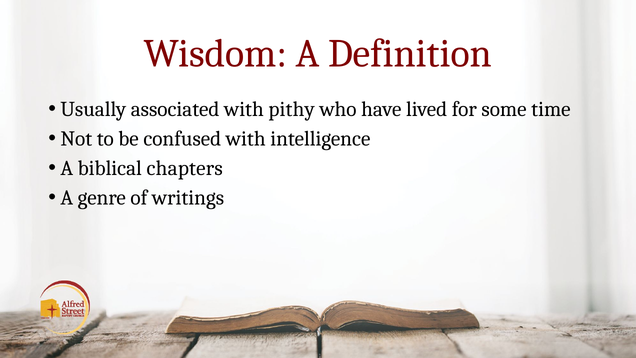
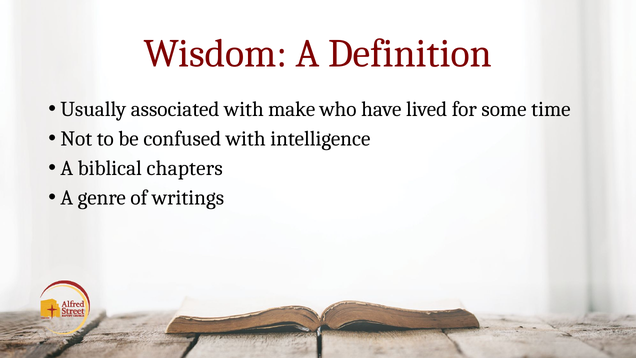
pithy: pithy -> make
